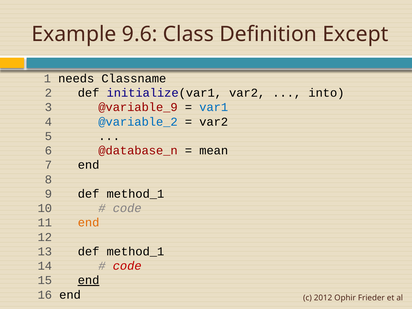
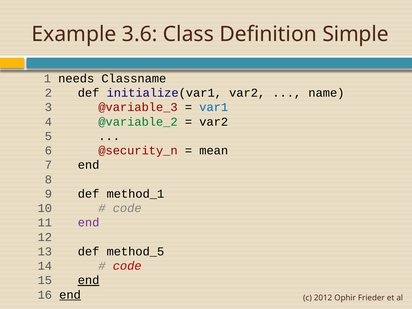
9.6: 9.6 -> 3.6
Except: Except -> Simple
into: into -> name
@variable_9: @variable_9 -> @variable_3
@variable_2 colour: blue -> green
@database_n: @database_n -> @security_n
end at (89, 223) colour: orange -> purple
13 def method_1: method_1 -> method_5
end at (70, 295) underline: none -> present
